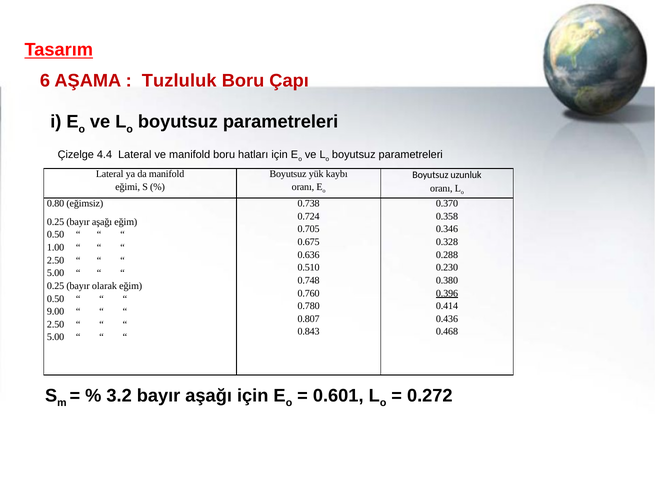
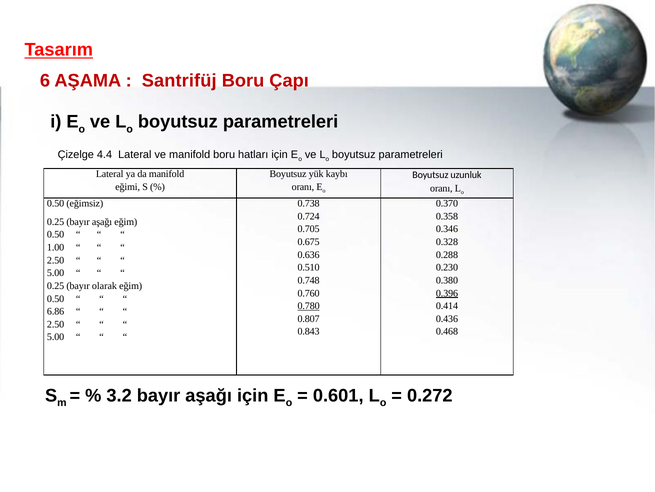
Tuzluluk: Tuzluluk -> Santrifüj
0.80 at (56, 203): 0.80 -> 0.50
0.780 underline: none -> present
9.00: 9.00 -> 6.86
